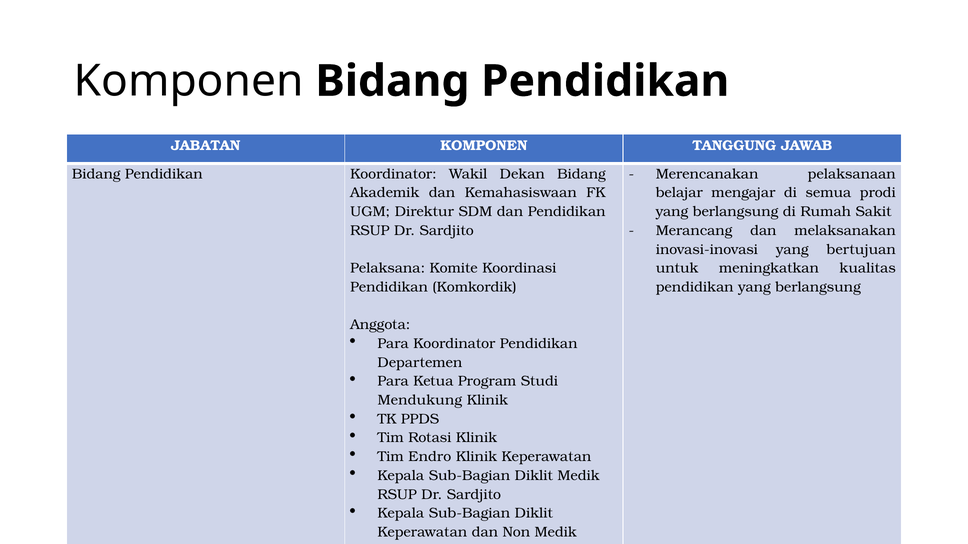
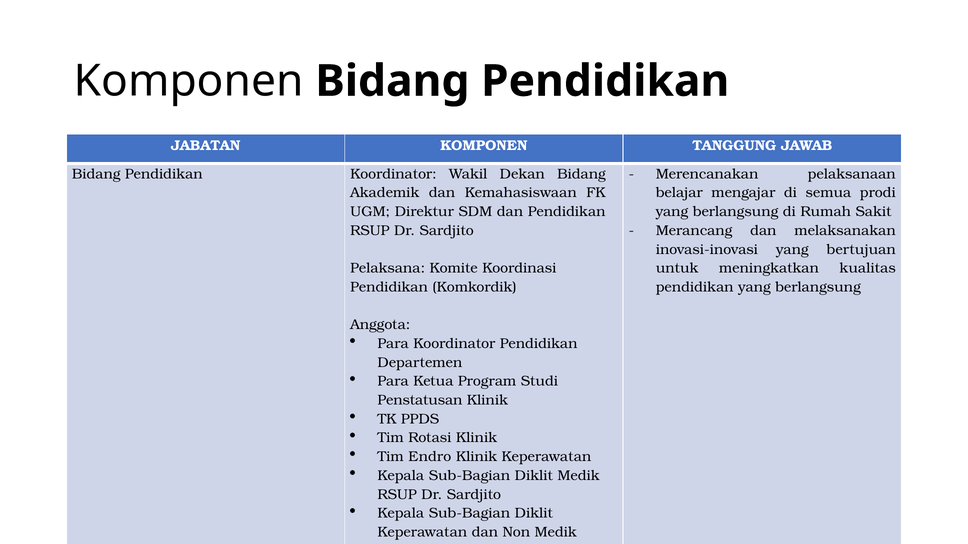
Mendukung: Mendukung -> Penstatusan
